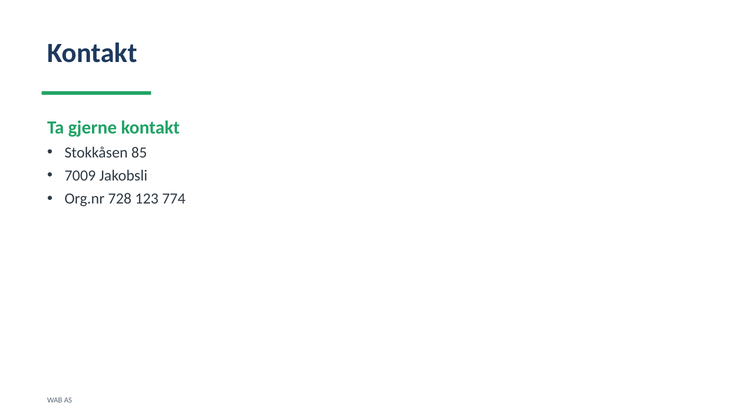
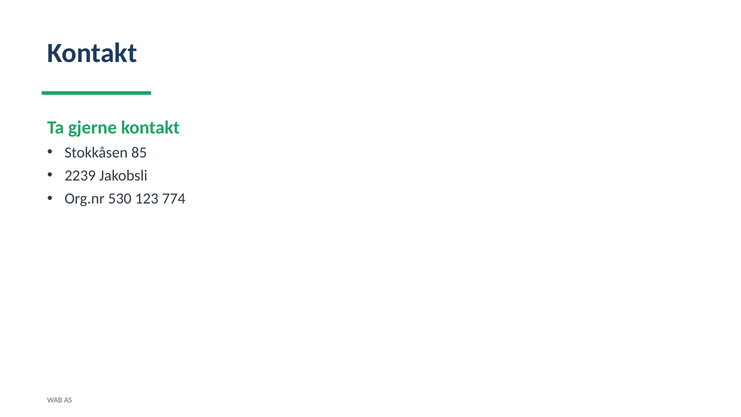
7009: 7009 -> 2239
728: 728 -> 530
